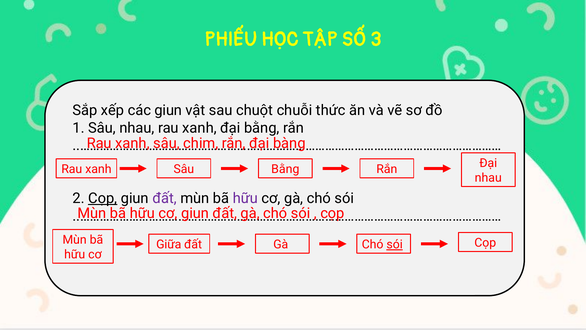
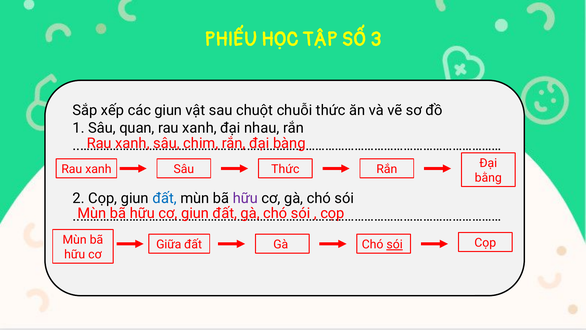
Sâu nhau: nhau -> quan
đại bằng: bằng -> nhau
Sâu Bằng: Bằng -> Thức
nhau at (488, 178): nhau -> bằng
Cọp at (103, 198) underline: present -> none
đất at (165, 198) colour: purple -> blue
